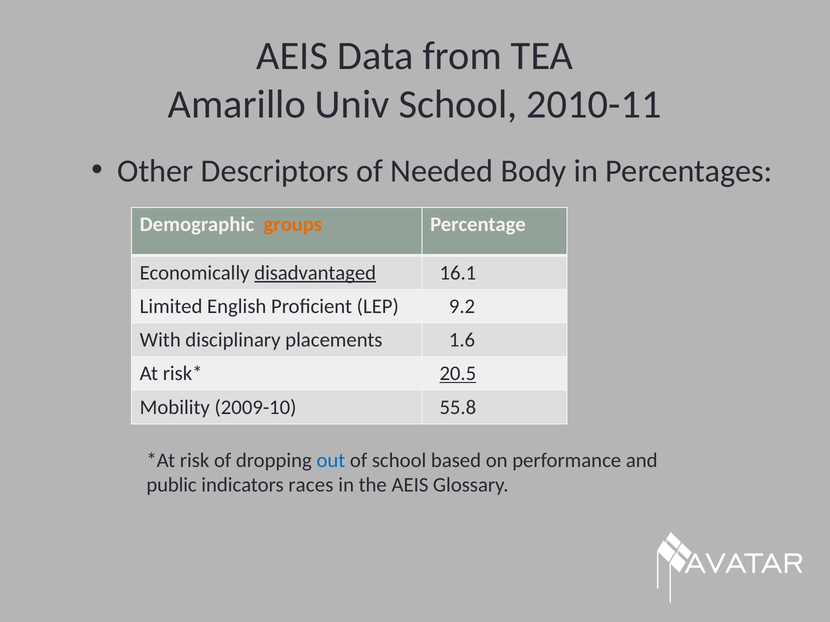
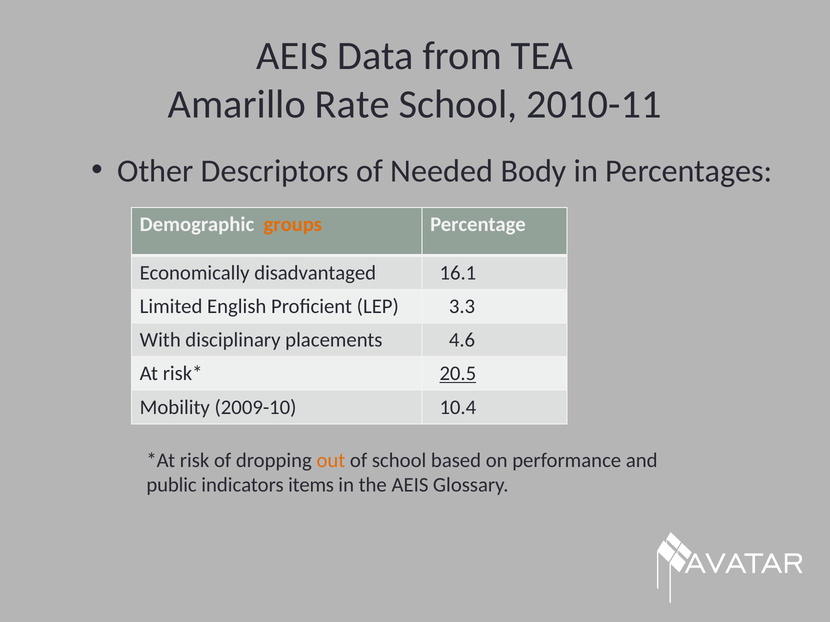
Univ: Univ -> Rate
disadvantaged underline: present -> none
9.2: 9.2 -> 3.3
1.6: 1.6 -> 4.6
55.8: 55.8 -> 10.4
out colour: blue -> orange
races: races -> items
